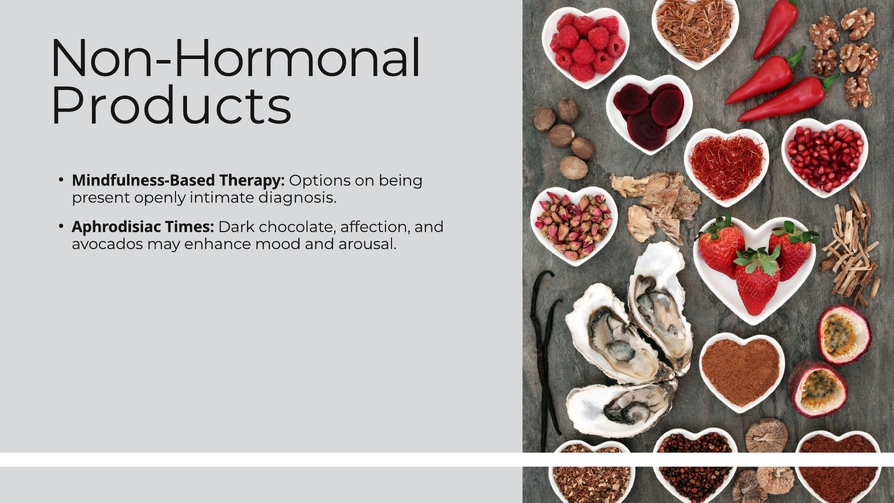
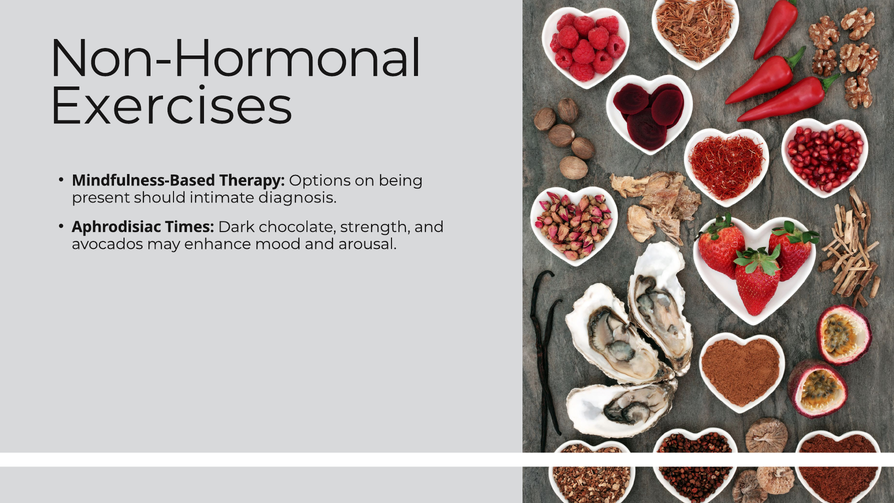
Products: Products -> Exercises
openly: openly -> should
affection: affection -> strength
